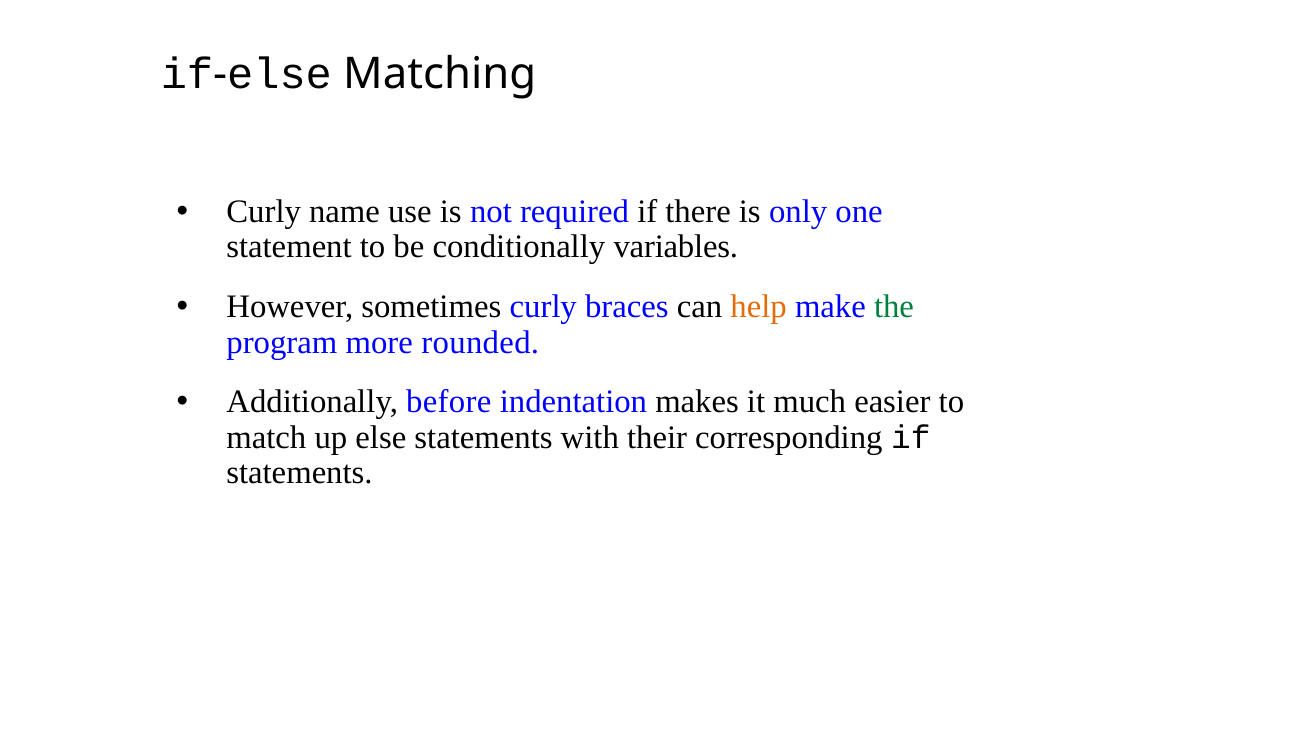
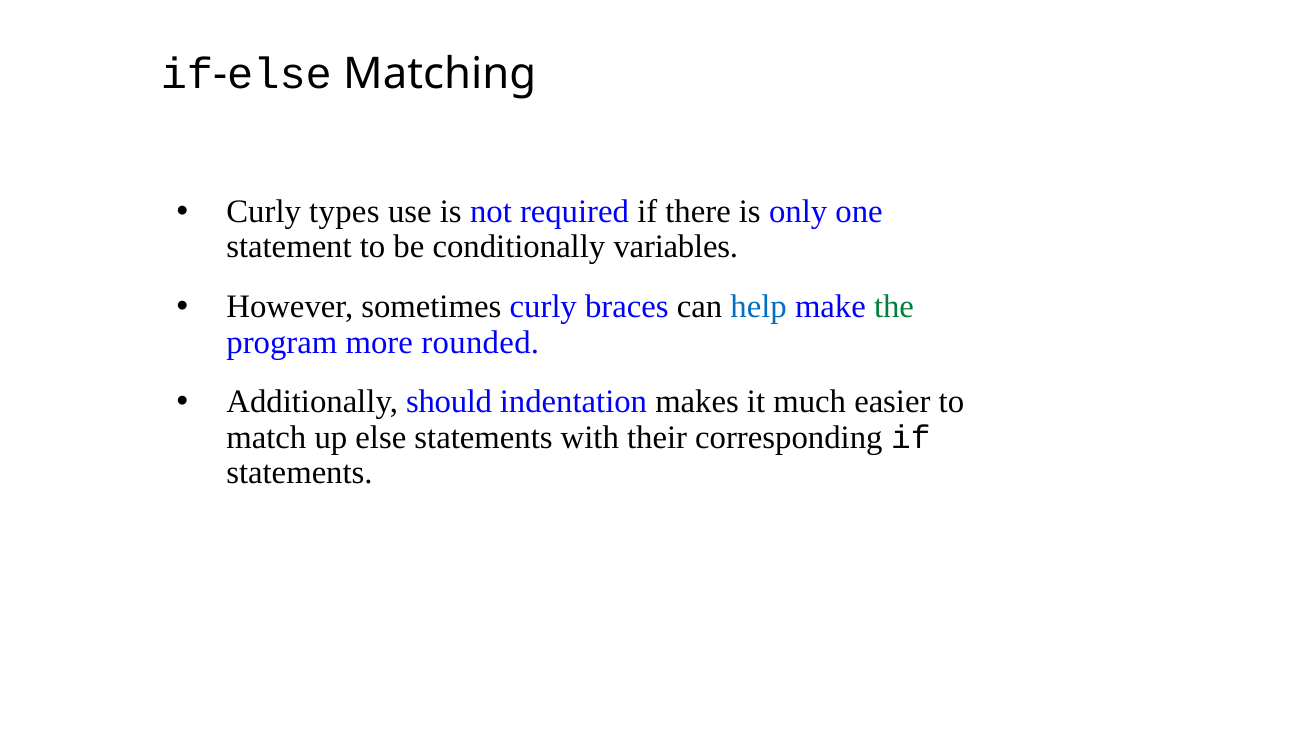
name: name -> types
help colour: orange -> blue
before: before -> should
